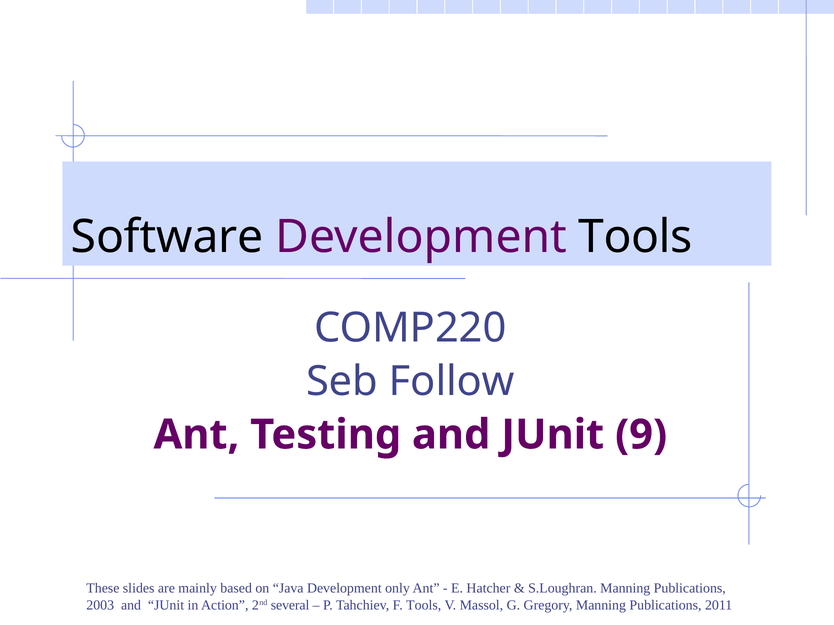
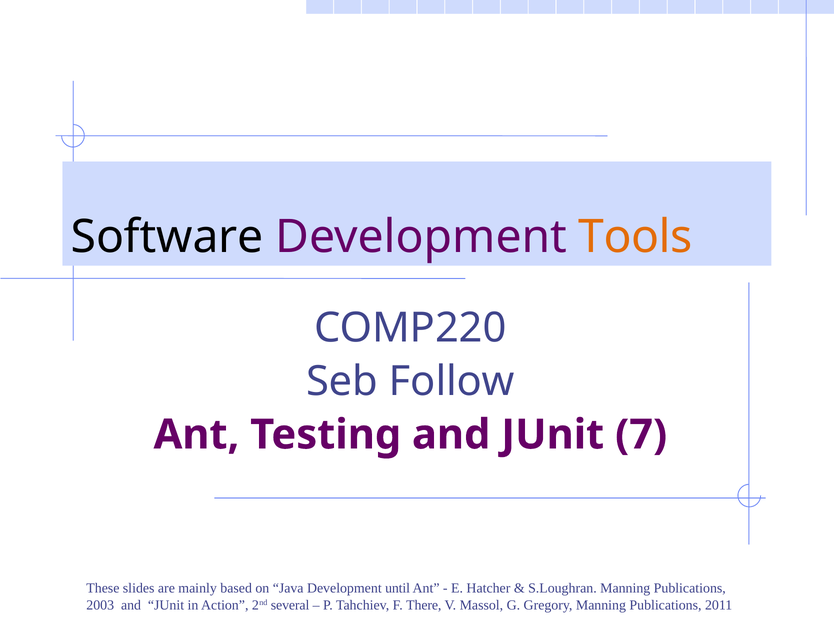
Tools at (635, 237) colour: black -> orange
9: 9 -> 7
only: only -> until
F Tools: Tools -> There
